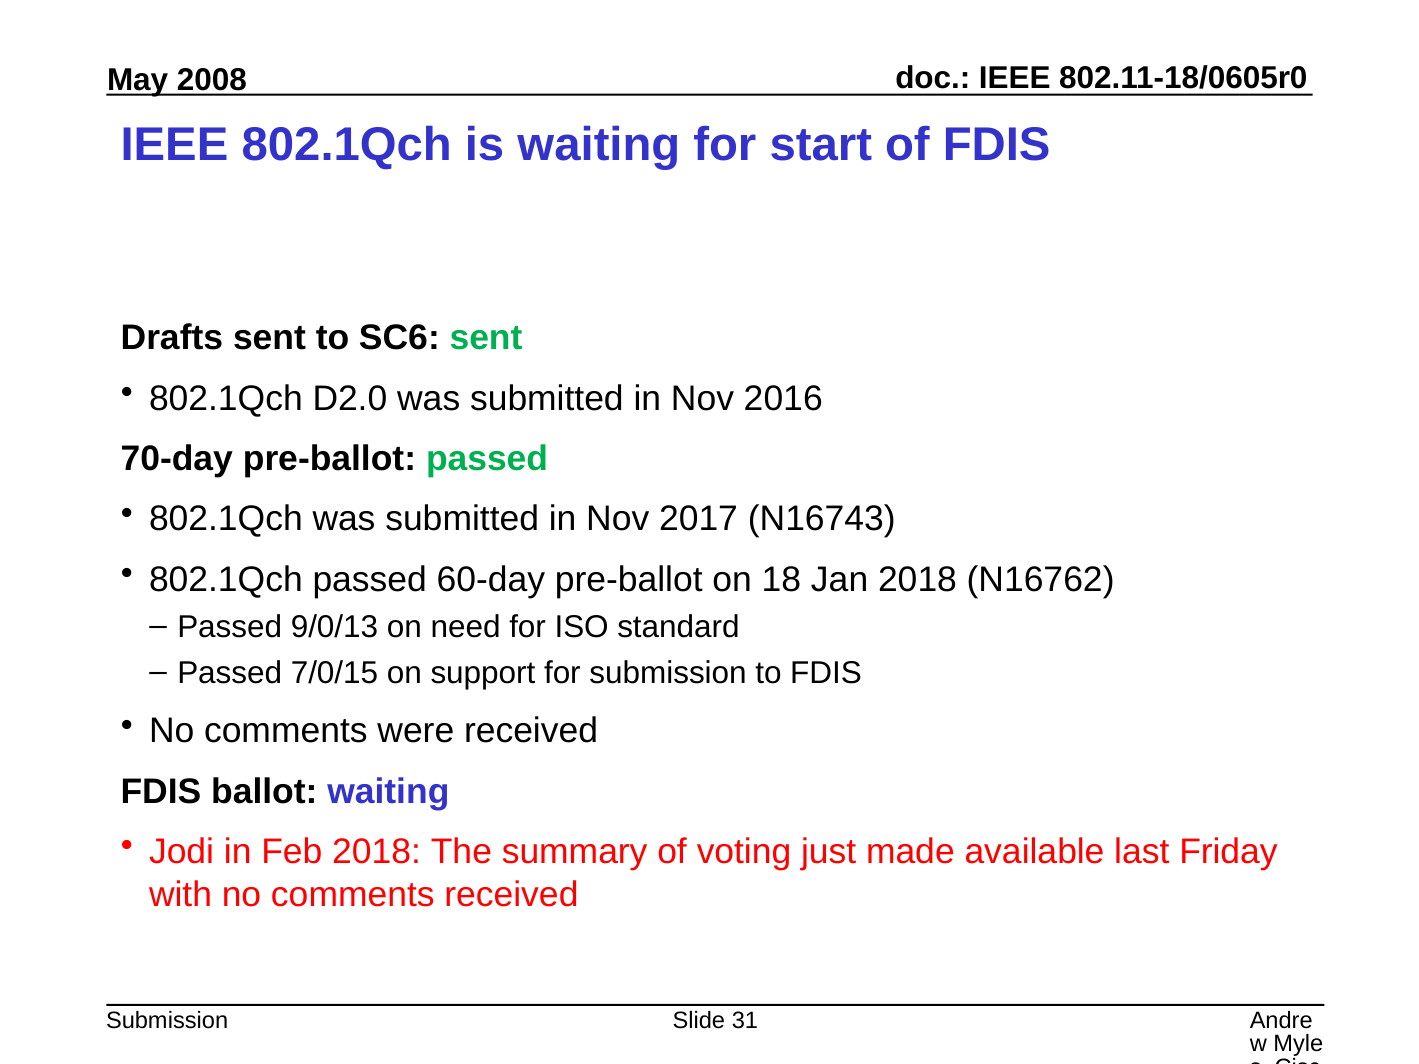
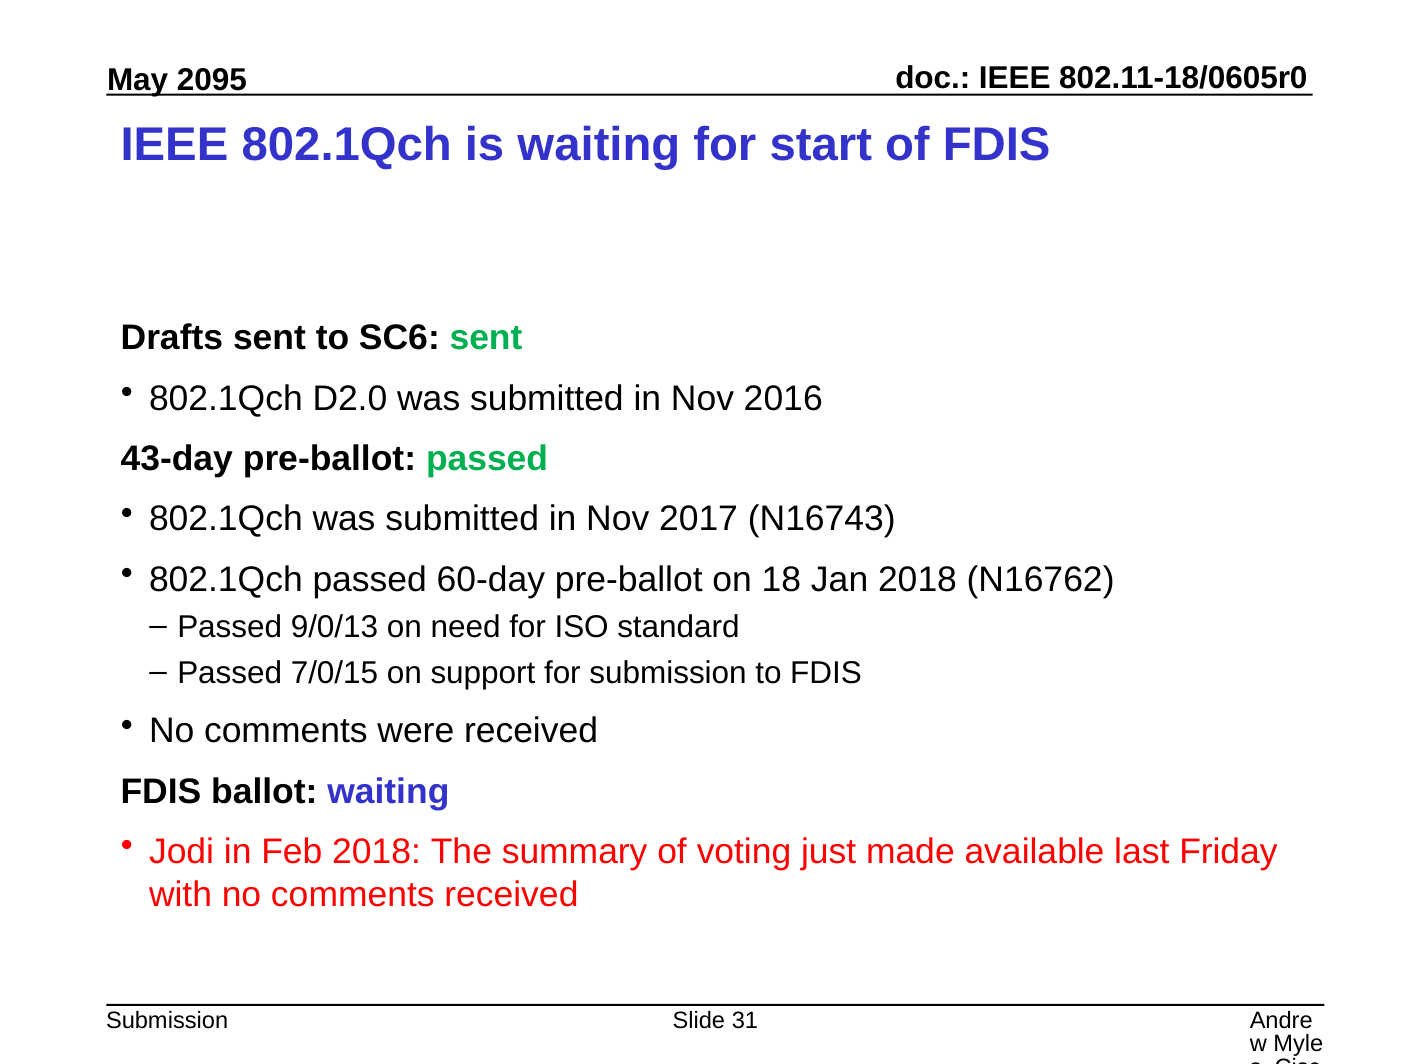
2008: 2008 -> 2095
70-day: 70-day -> 43-day
